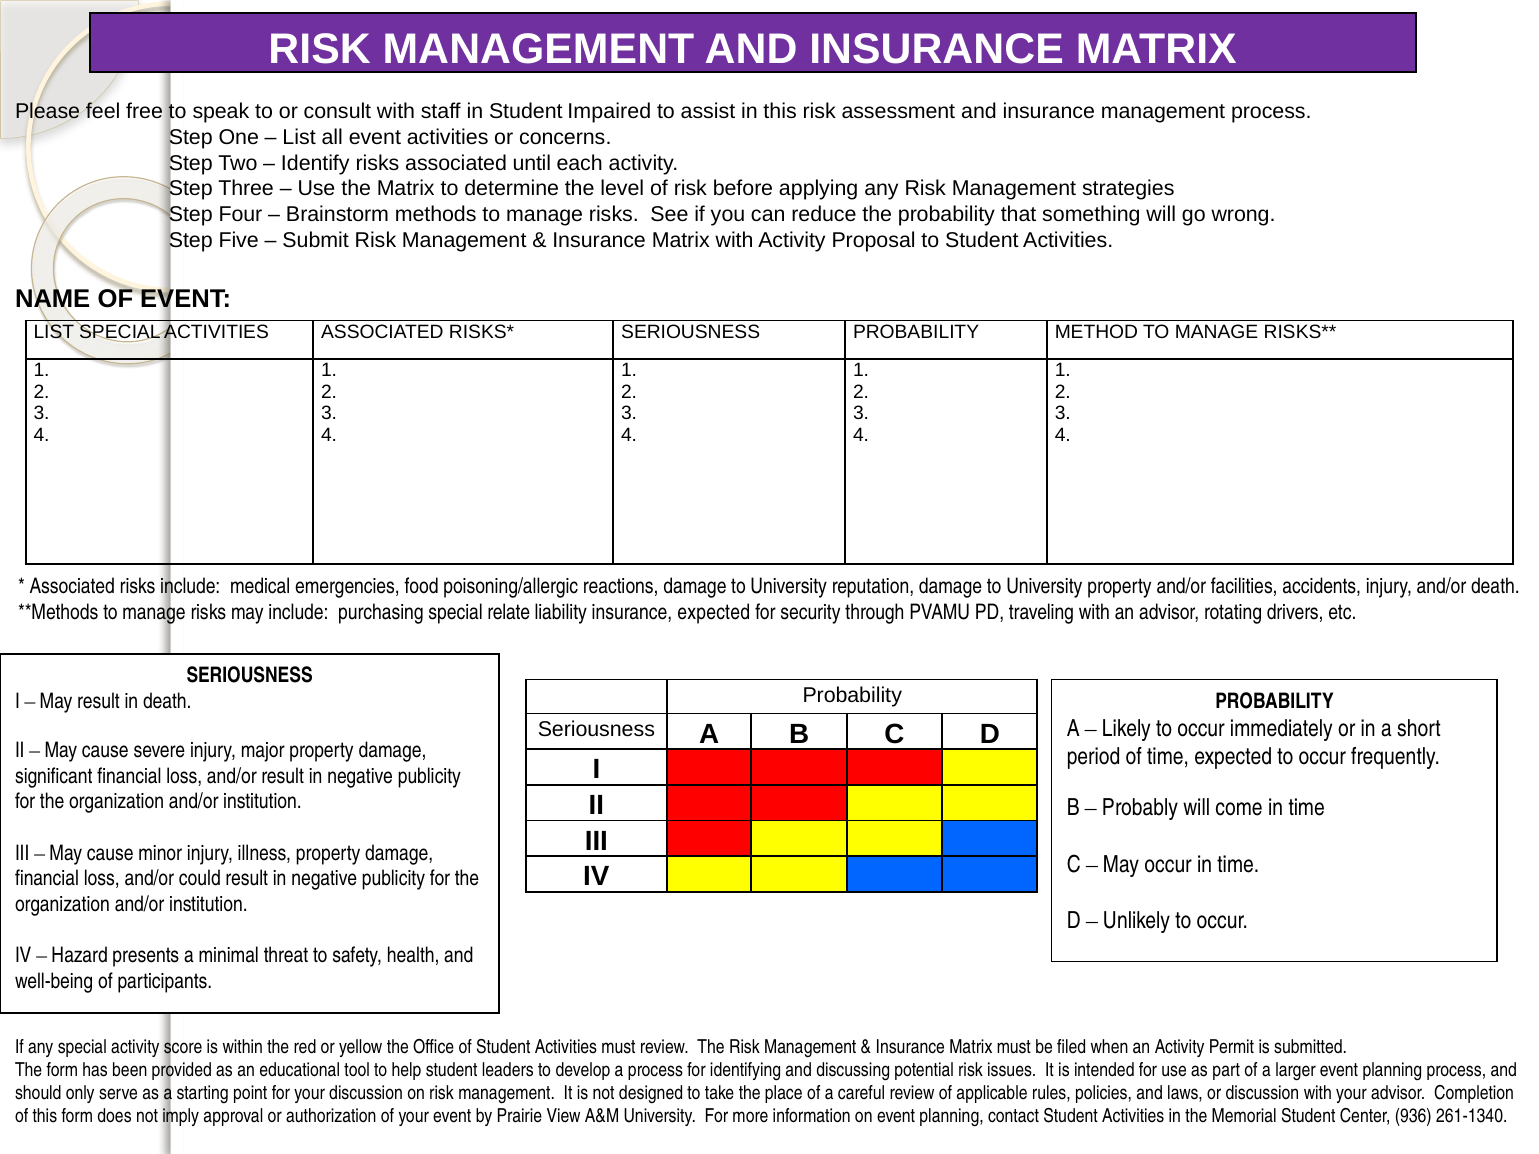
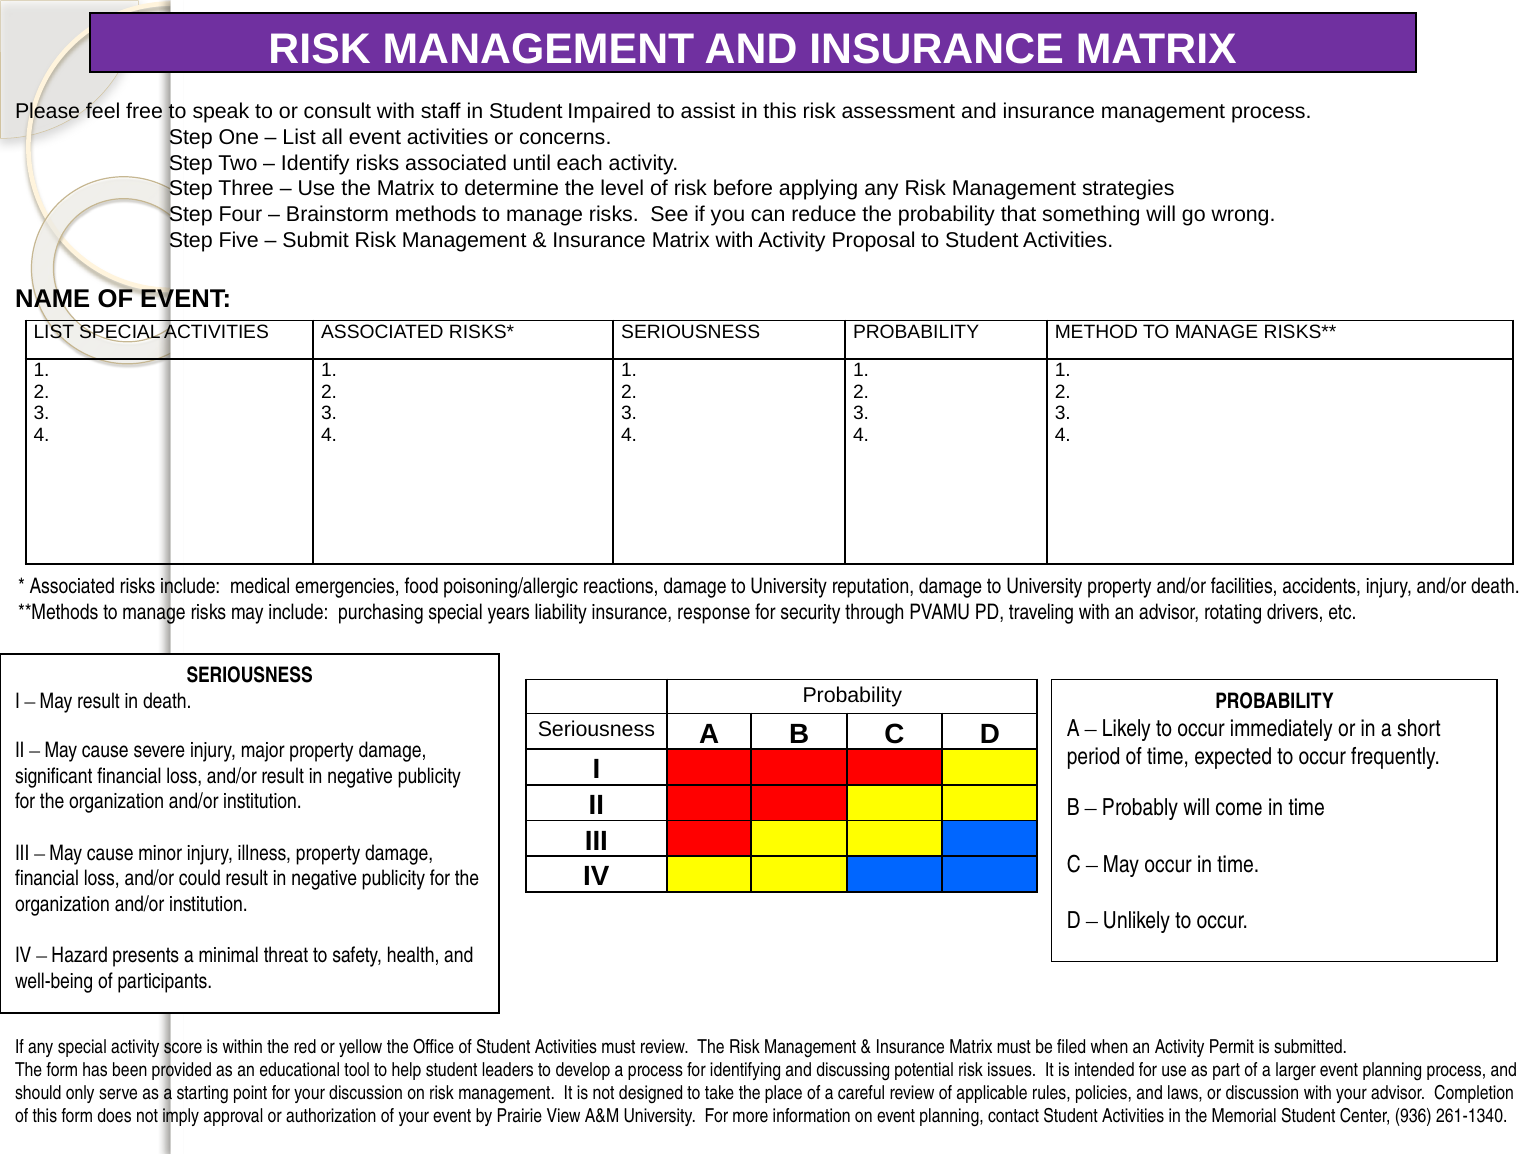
relate: relate -> years
insurance expected: expected -> response
